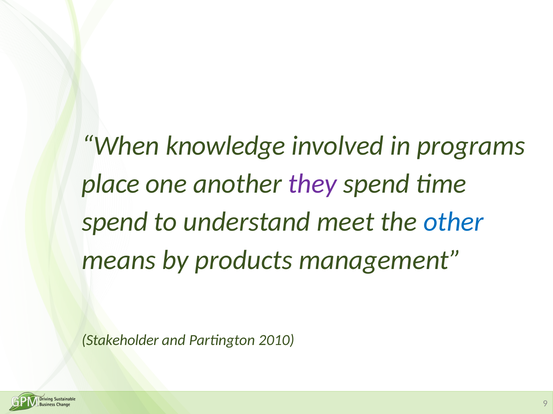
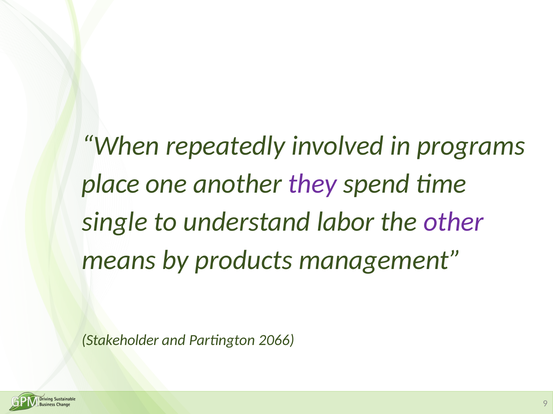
knowledge: knowledge -> repeatedly
spend at (115, 222): spend -> single
meet: meet -> labor
other colour: blue -> purple
2010: 2010 -> 2066
